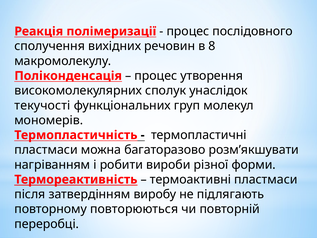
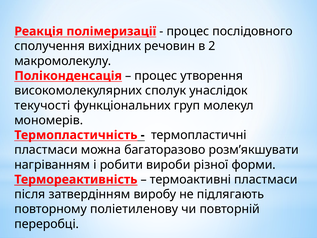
8: 8 -> 2
повторюються: повторюються -> поліетиленову
